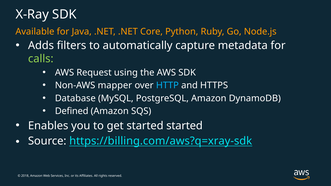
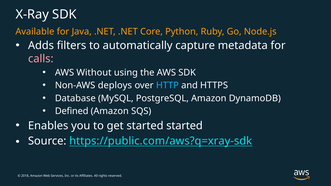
calls colour: light green -> pink
Request: Request -> Without
mapper: mapper -> deploys
https://billing.com/aws?q=xray-sdk: https://billing.com/aws?q=xray-sdk -> https://public.com/aws?q=xray-sdk
